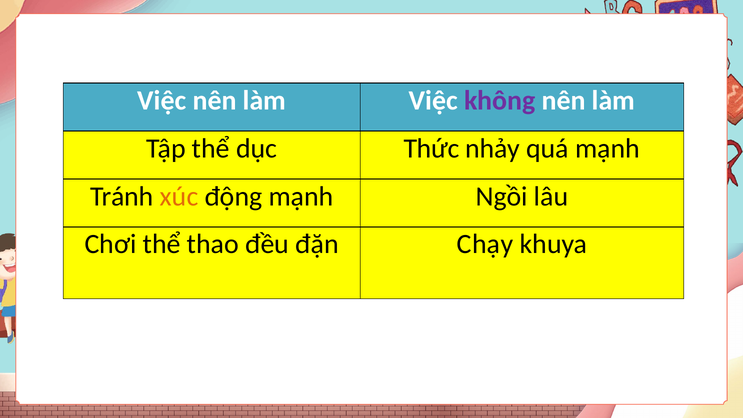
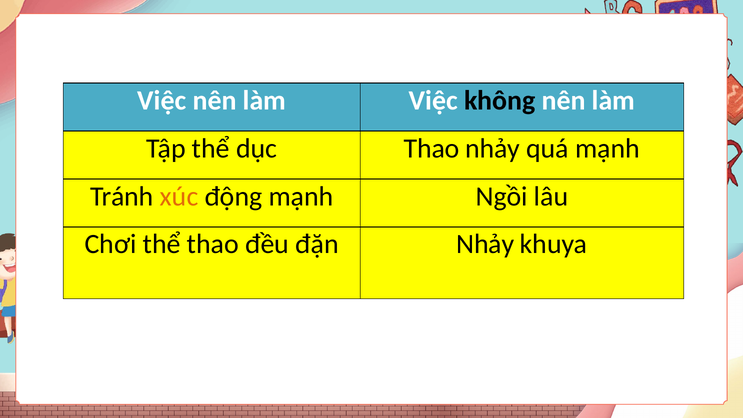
không colour: purple -> black
dục Thức: Thức -> Thao
đặn Chạy: Chạy -> Nhảy
